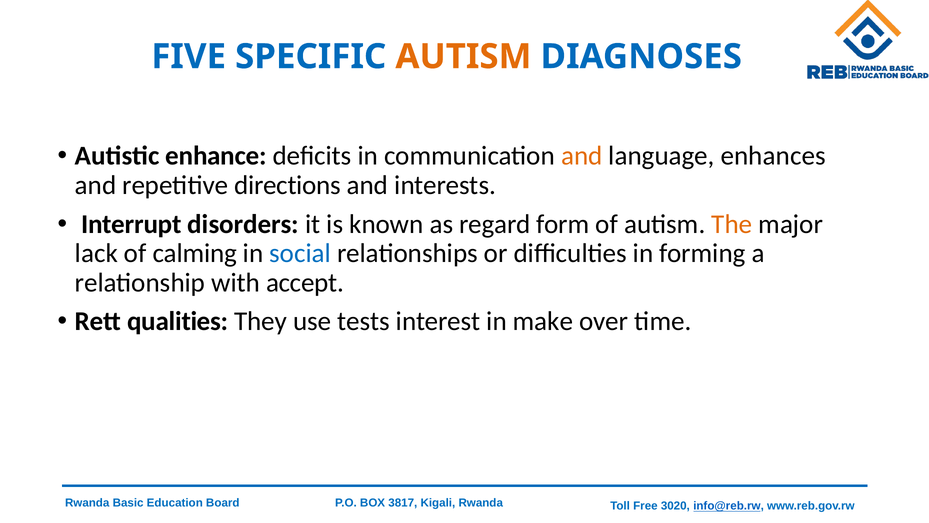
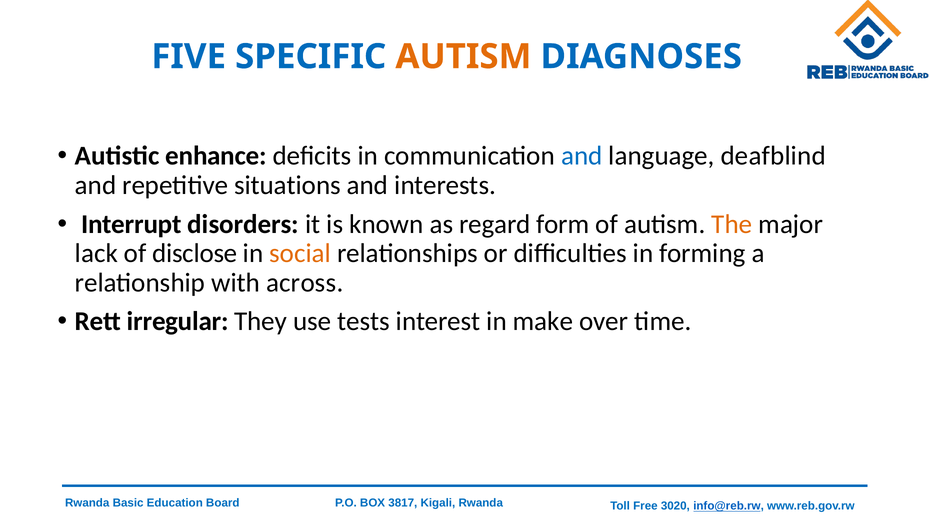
and at (582, 156) colour: orange -> blue
enhances: enhances -> deafblind
directions: directions -> situations
calming: calming -> disclose
social colour: blue -> orange
accept: accept -> across
qualities: qualities -> irregular
